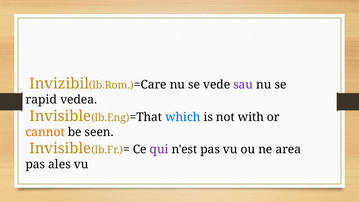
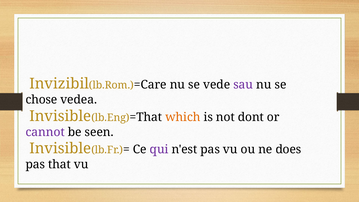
rapid: rapid -> chose
which colour: blue -> orange
with: with -> dont
cannot colour: orange -> purple
area: area -> does
ales: ales -> that
